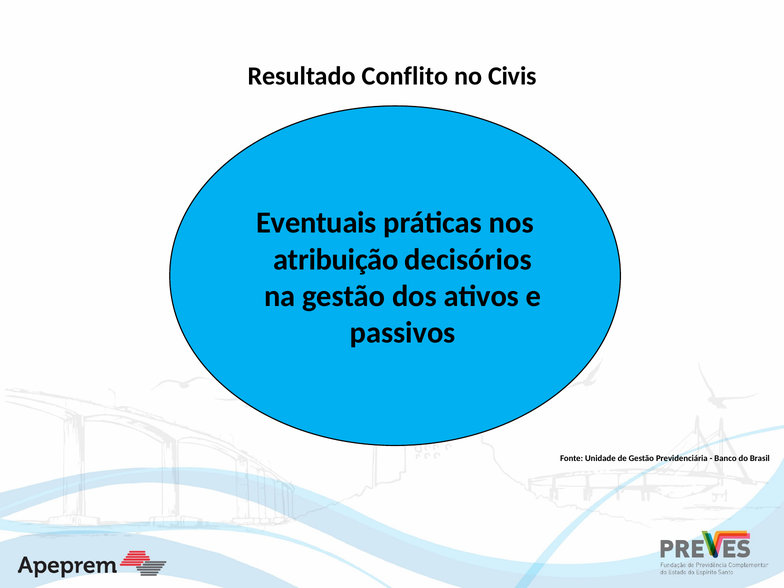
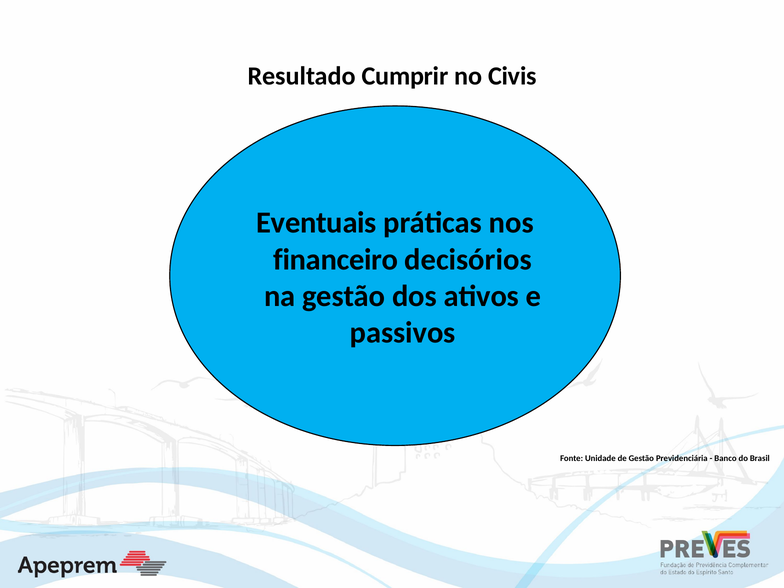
Conflito: Conflito -> Cumprir
atribuição: atribuição -> financeiro
